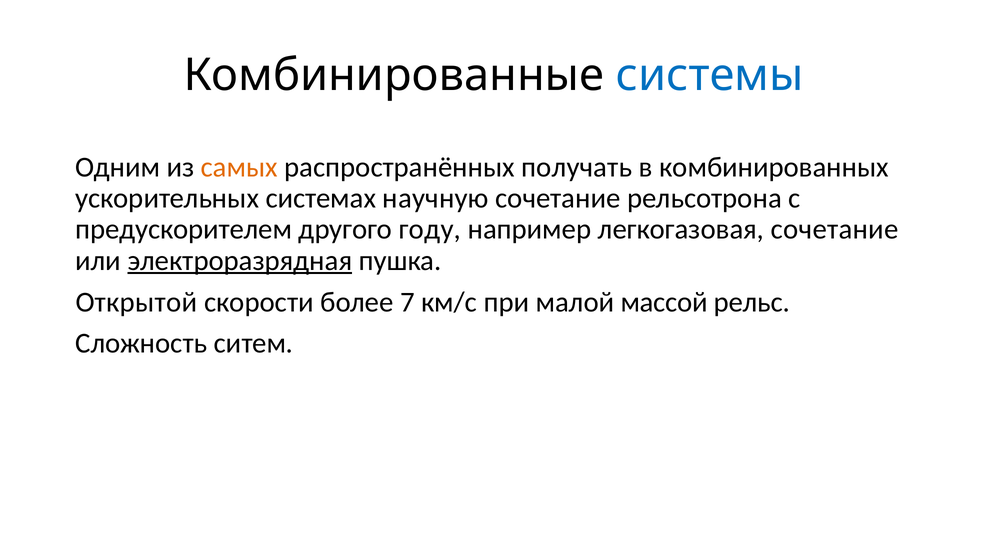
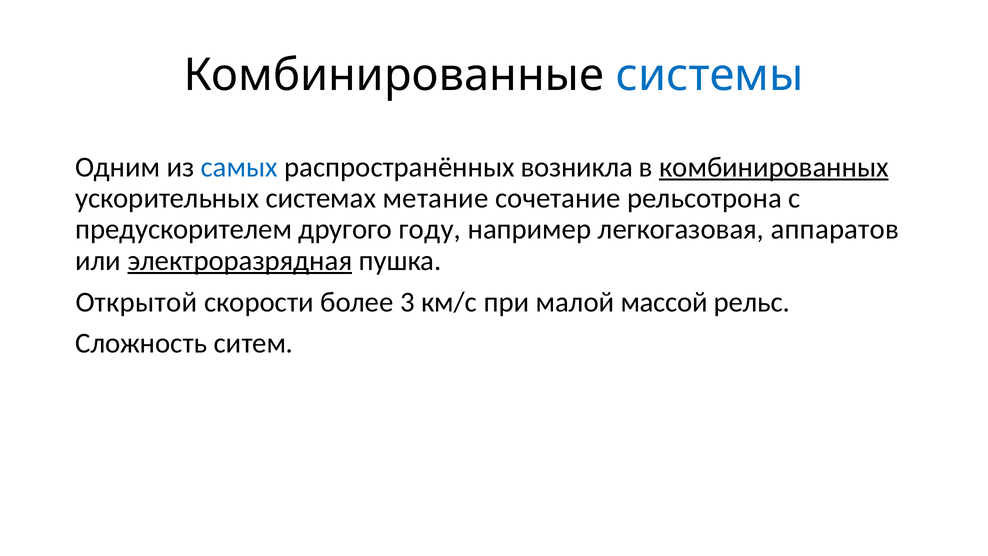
самых colour: orange -> blue
получать: получать -> возникла
комбинированных underline: none -> present
научную: научную -> метание
легкогазовая сочетание: сочетание -> аппаратов
7: 7 -> 3
